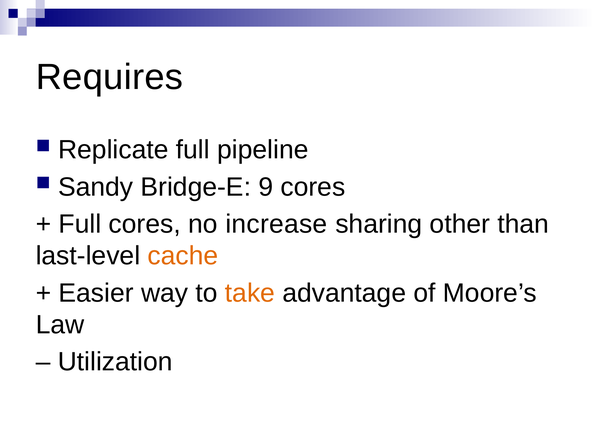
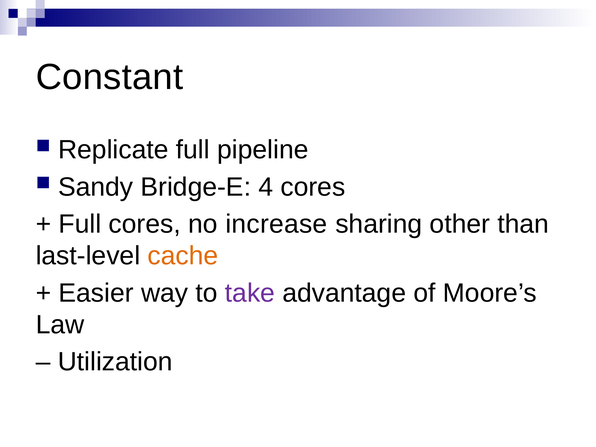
Requires: Requires -> Constant
9: 9 -> 4
take colour: orange -> purple
